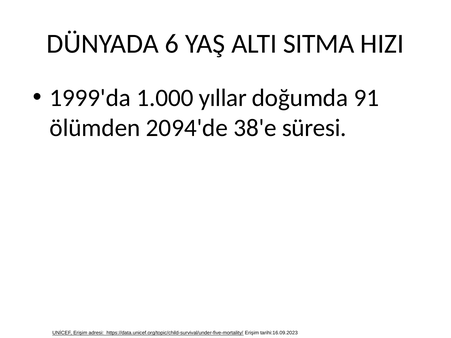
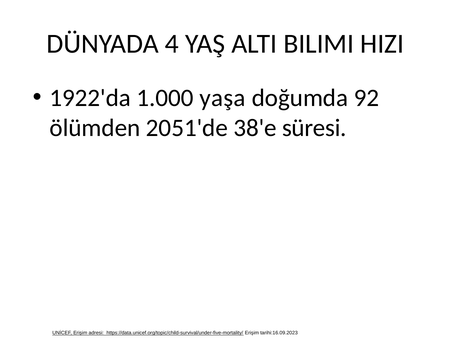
6: 6 -> 4
SITMA: SITMA -> BILIMI
1999'da: 1999'da -> 1922'da
yıllar: yıllar -> yaşa
91: 91 -> 92
2094'de: 2094'de -> 2051'de
